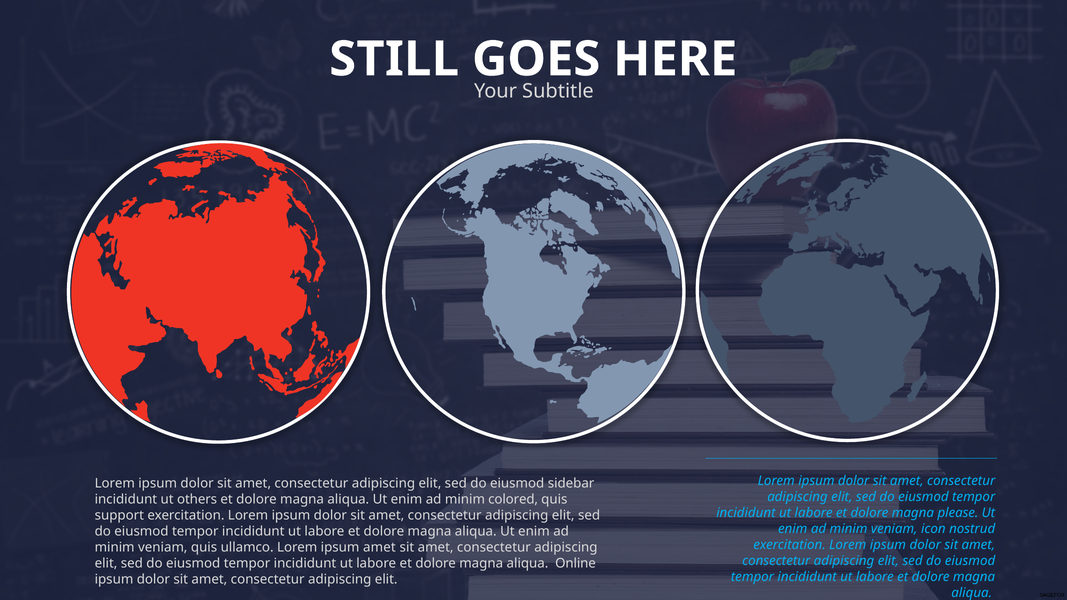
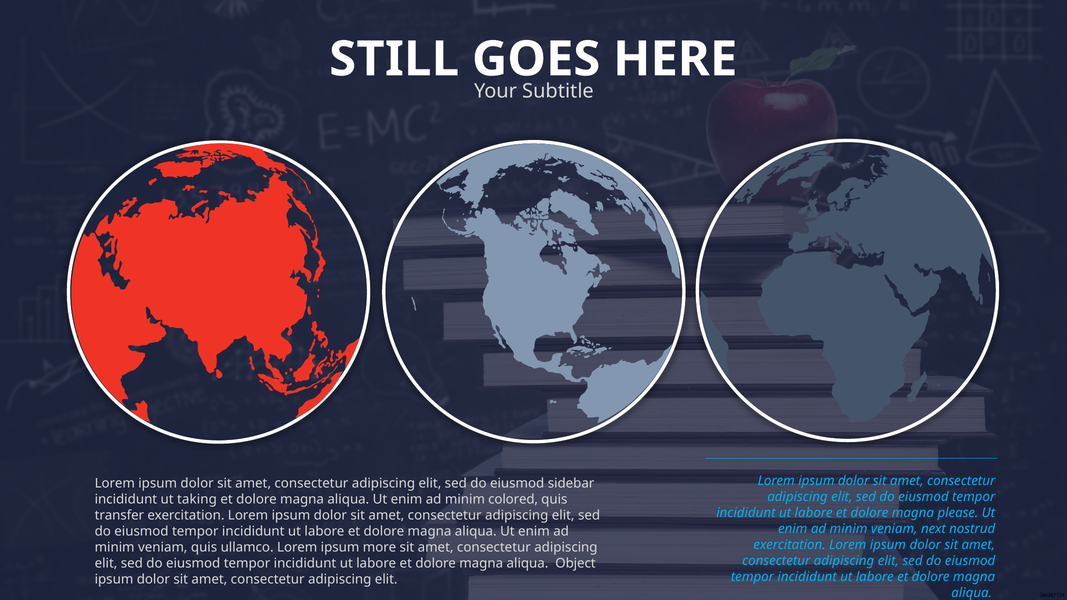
others: others -> taking
support: support -> transfer
icon: icon -> next
ipsum amet: amet -> more
Online: Online -> Object
